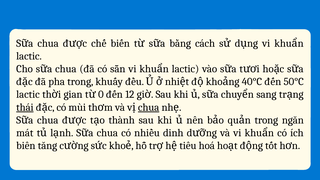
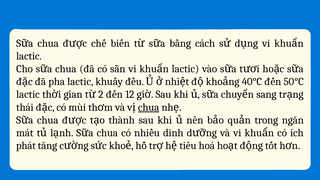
pha trong: trong -> lactic
0: 0 -> 2
thái underline: present -> none
biến: biến -> phát
